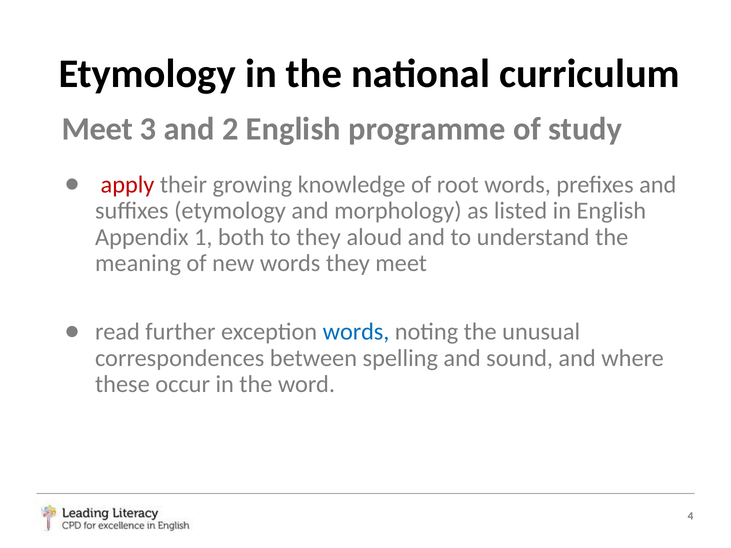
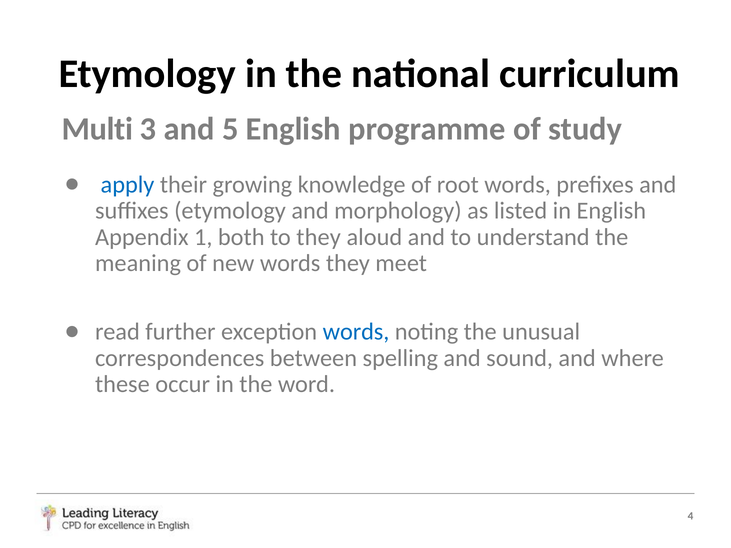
Meet at (97, 129): Meet -> Multi
2: 2 -> 5
apply colour: red -> blue
